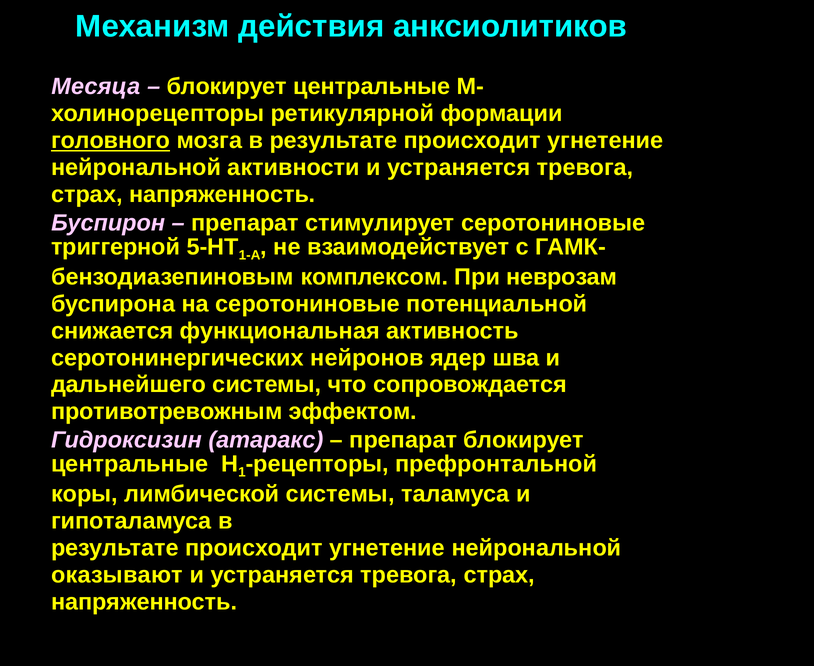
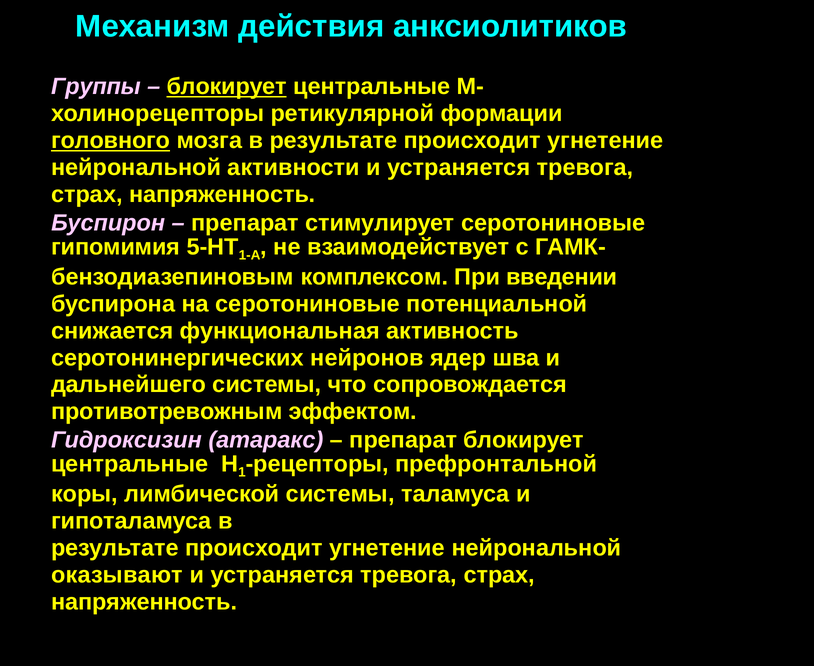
Месяца: Месяца -> Группы
блокирует at (227, 87) underline: none -> present
триггерной: триггерной -> гипомимия
неврозам: неврозам -> введении
